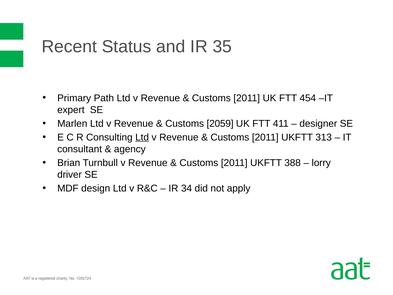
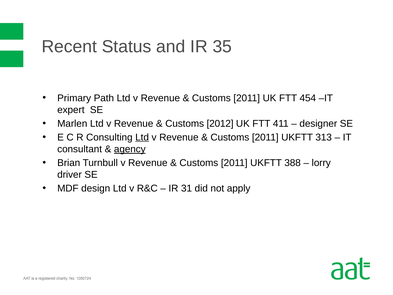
2059: 2059 -> 2012
agency underline: none -> present
34: 34 -> 31
